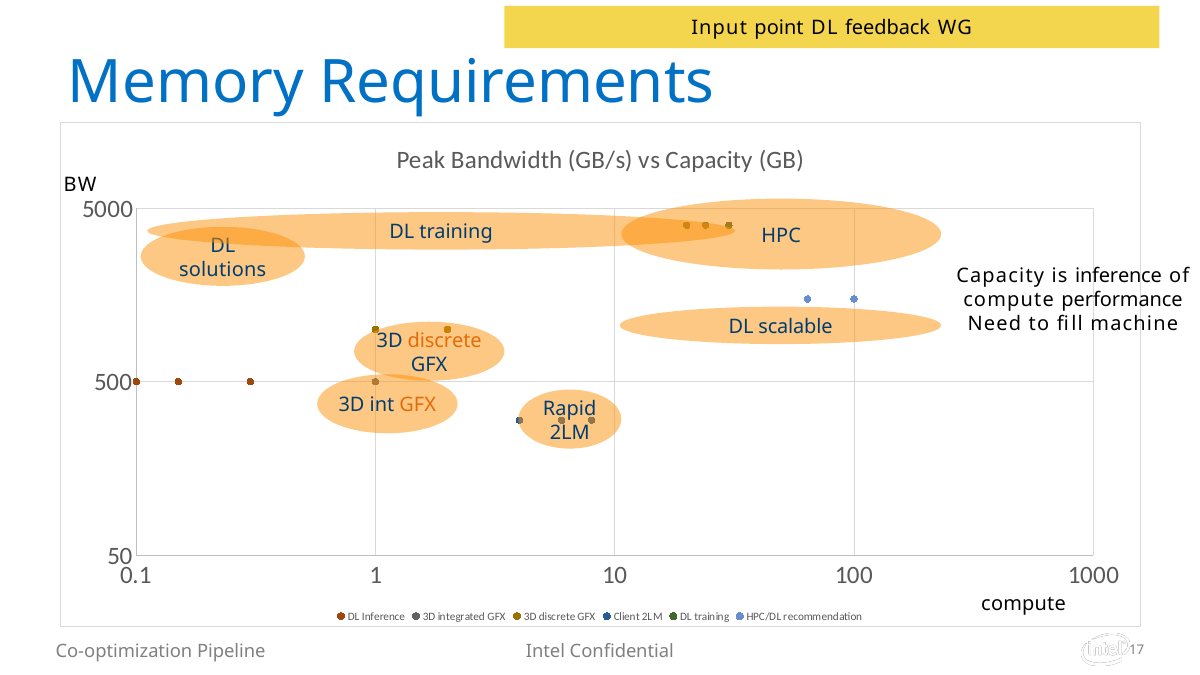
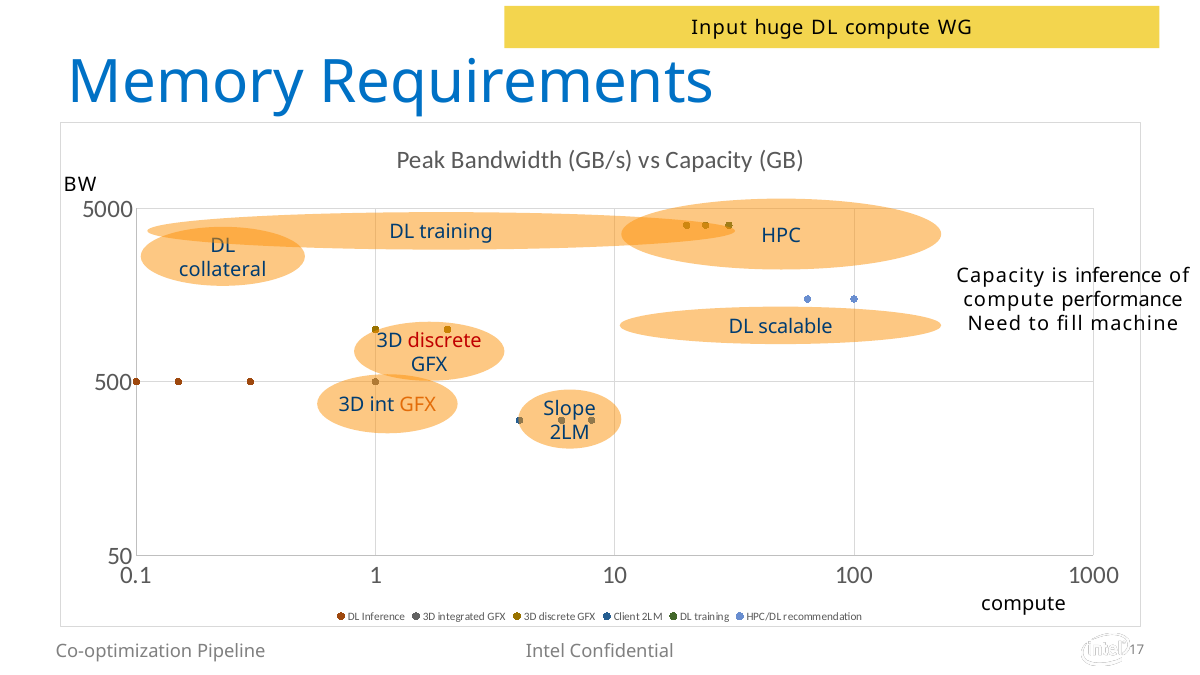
point: point -> huge
DL feedback: feedback -> compute
solutions: solutions -> collateral
discrete at (445, 341) colour: orange -> red
Rapid: Rapid -> Slope
